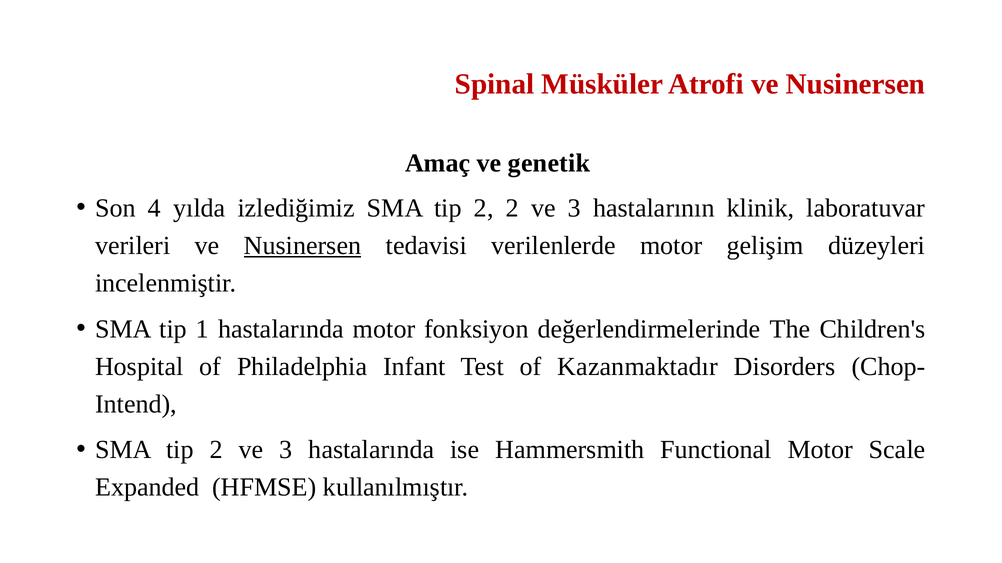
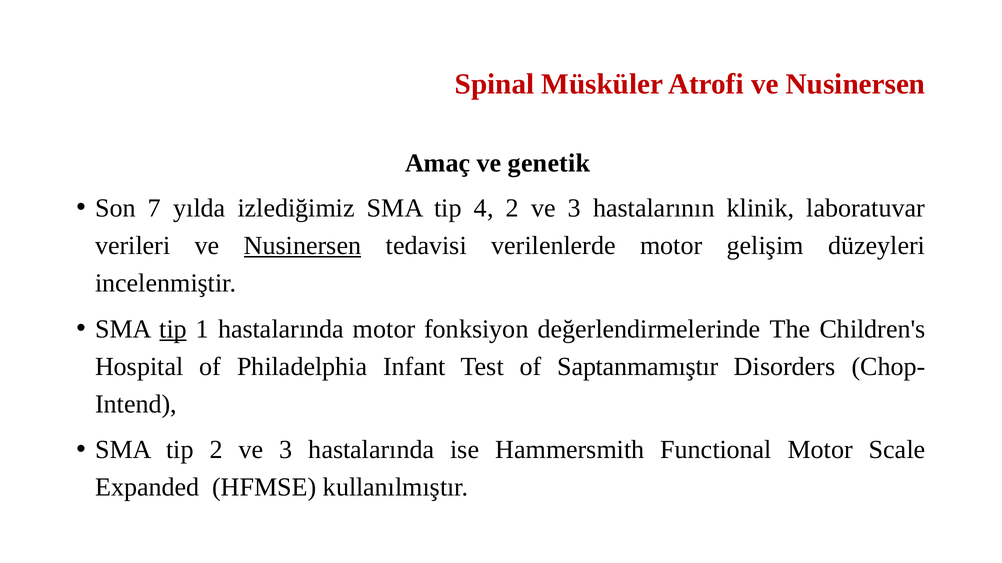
4: 4 -> 7
izlediğimiz SMA tip 2: 2 -> 4
tip at (173, 329) underline: none -> present
Kazanmaktadır: Kazanmaktadır -> Saptanmamıştır
